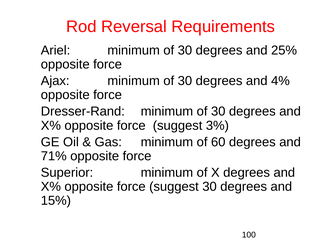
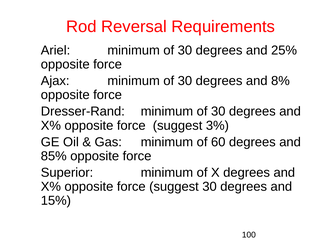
4%: 4% -> 8%
71%: 71% -> 85%
